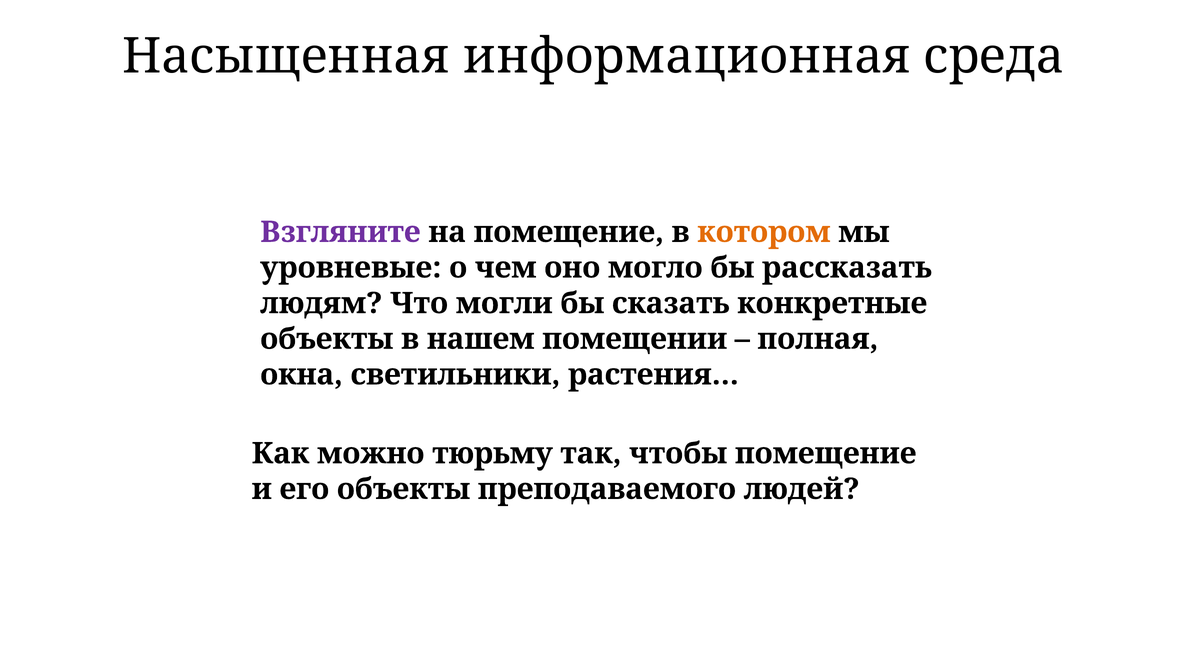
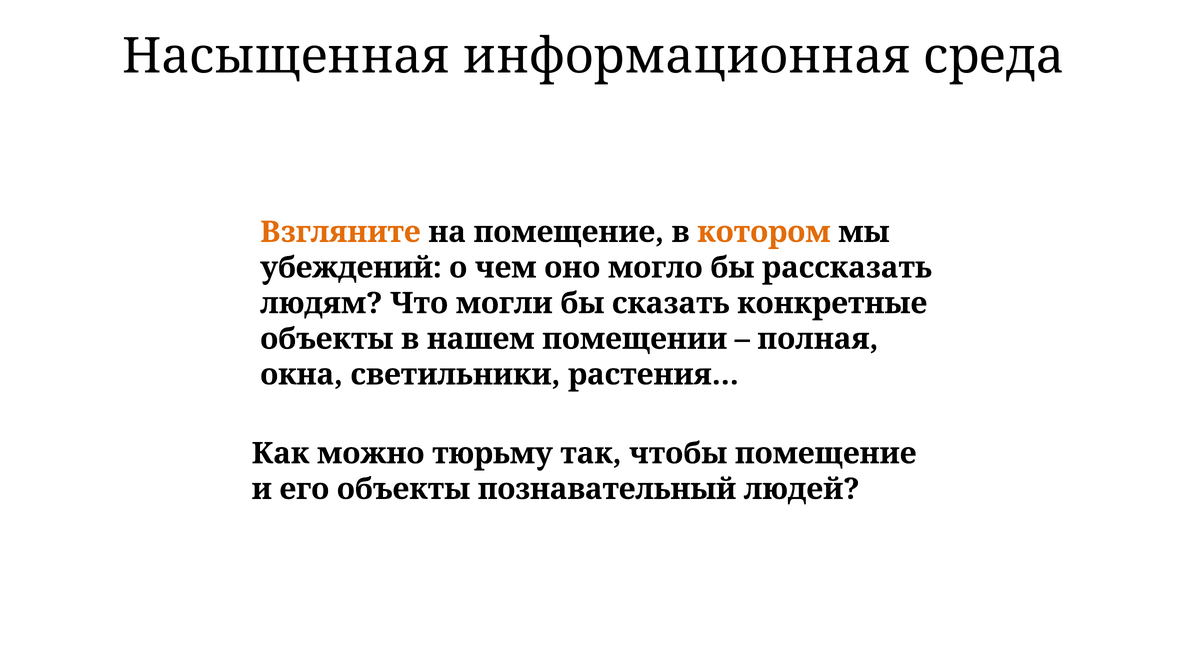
Взгляните colour: purple -> orange
уровневые: уровневые -> убеждений
преподаваемого: преподаваемого -> познавательный
